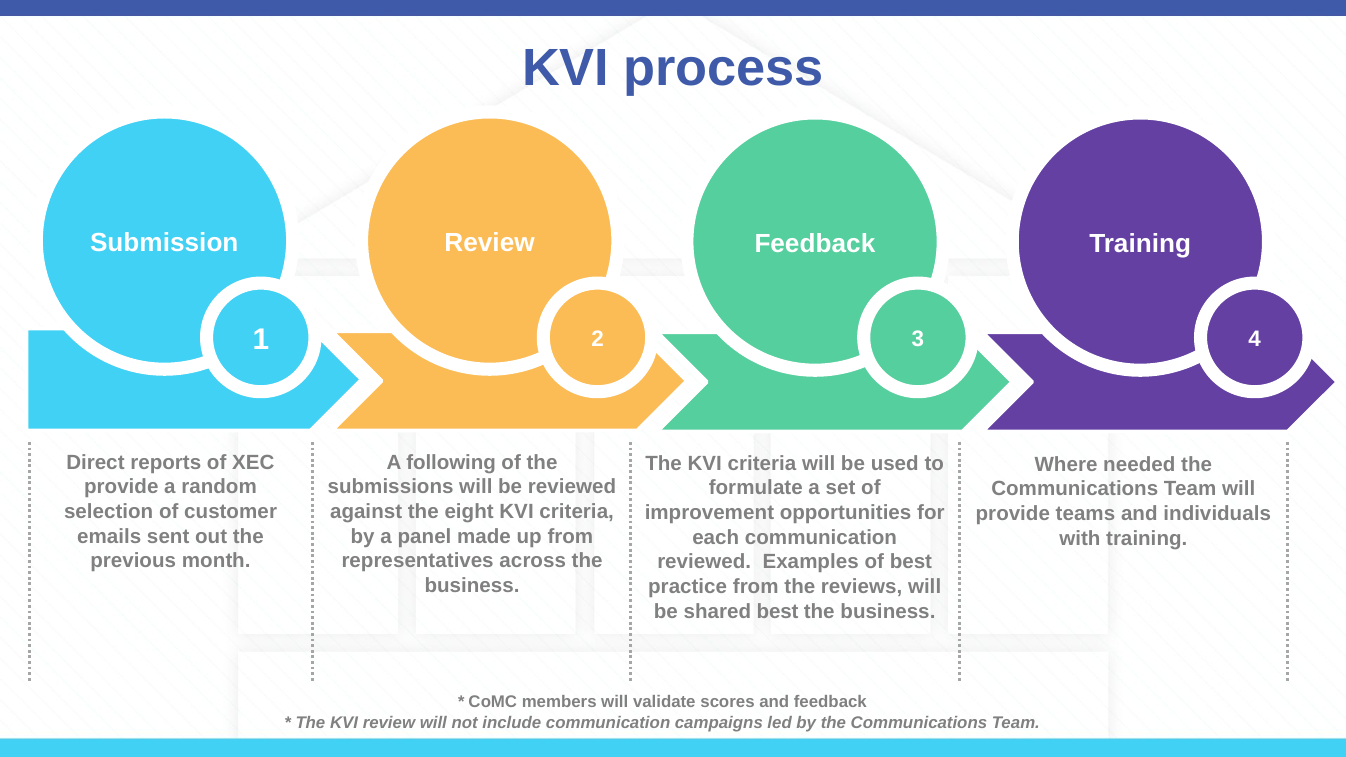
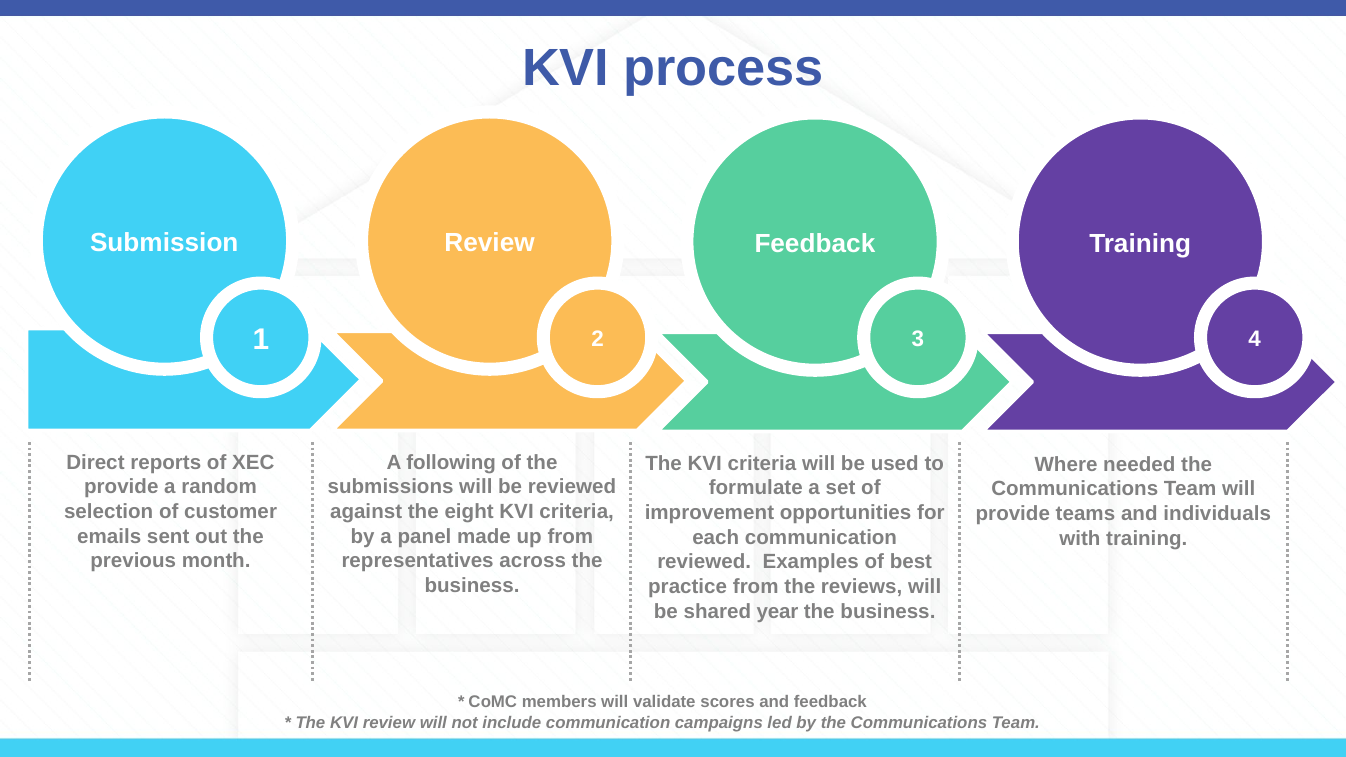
shared best: best -> year
